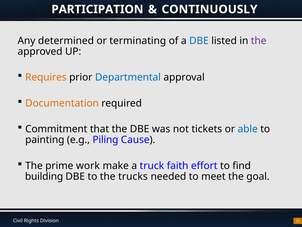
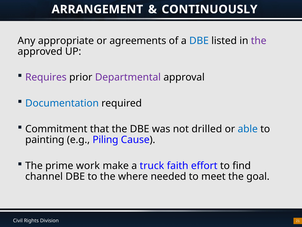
PARTICIPATION: PARTICIPATION -> ARRANGEMENT
determined: determined -> appropriate
terminating: terminating -> agreements
Requires colour: orange -> purple
Departmental colour: blue -> purple
Documentation colour: orange -> blue
tickets: tickets -> drilled
building: building -> channel
trucks: trucks -> where
